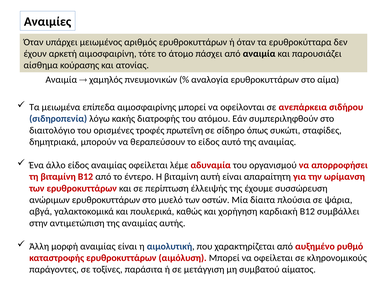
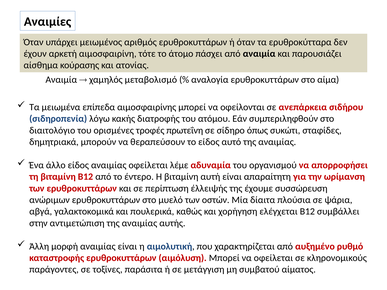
πνευμονικών: πνευμονικών -> μεταβολισμό
καρδιακή: καρδιακή -> ελέγχεται
